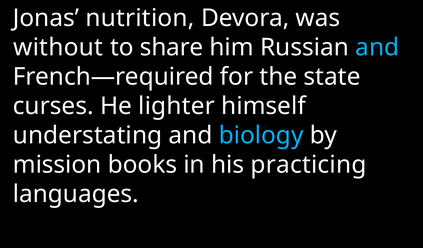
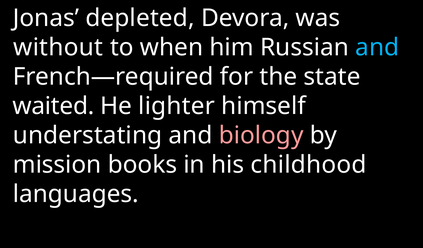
nutrition: nutrition -> depleted
share: share -> when
curses: curses -> waited
biology colour: light blue -> pink
practicing: practicing -> childhood
